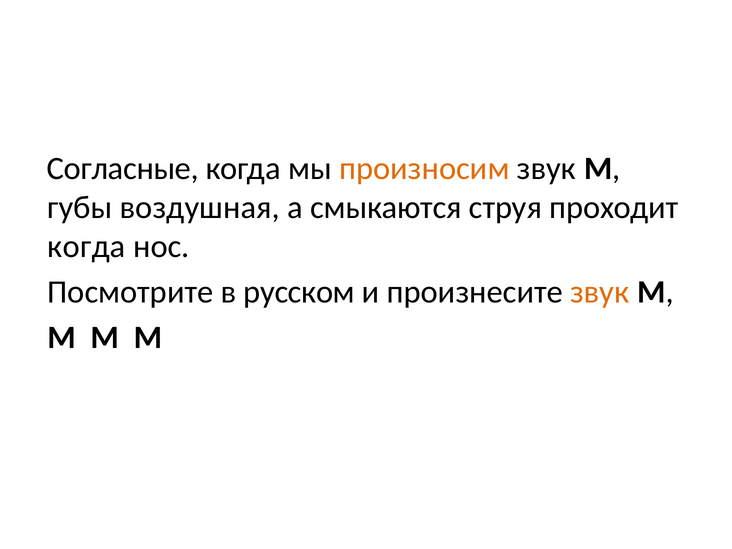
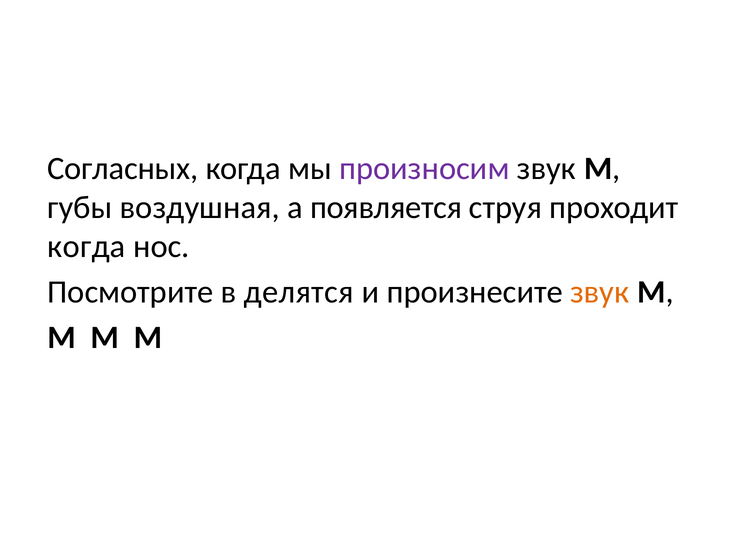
Согласные: Согласные -> Согласных
произносим colour: orange -> purple
смыкаются: смыкаются -> появляется
русском: русском -> делятся
